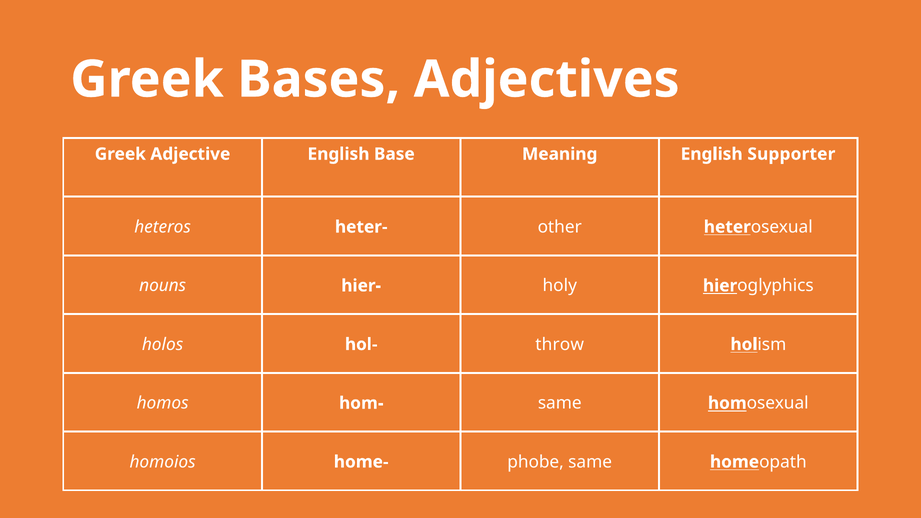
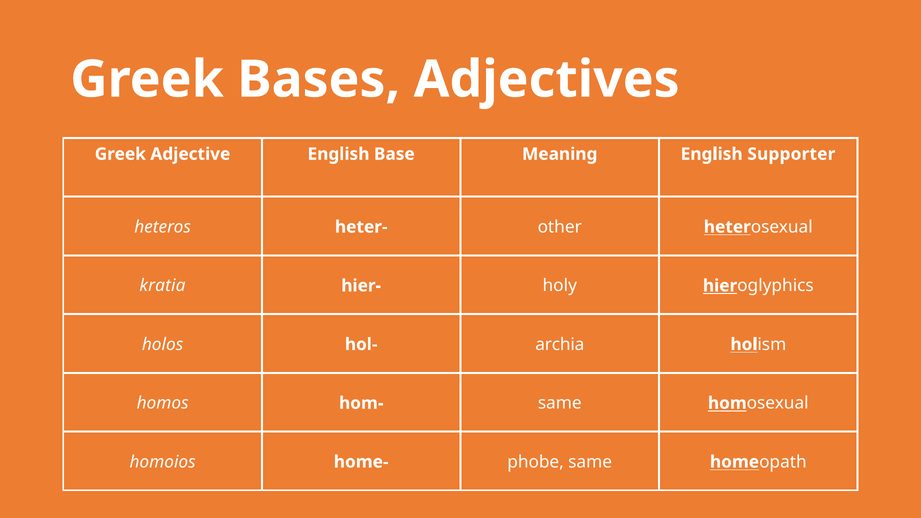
nouns: nouns -> kratia
throw: throw -> archia
